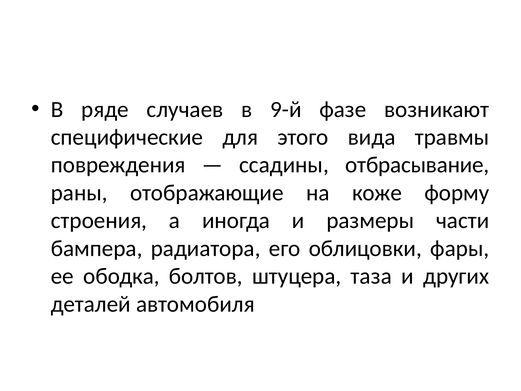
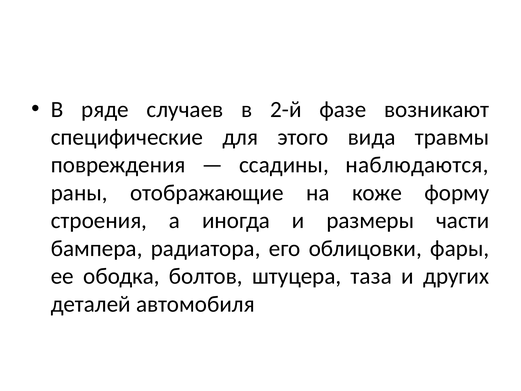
9-й: 9-й -> 2-й
отбрасывание: отбрасывание -> наблюдаются
